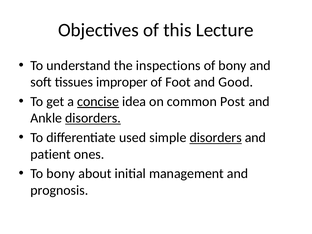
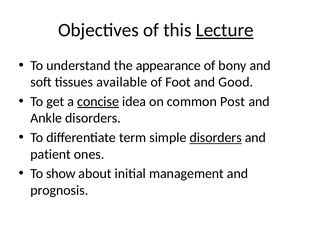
Lecture underline: none -> present
inspections: inspections -> appearance
improper: improper -> available
disorders at (93, 118) underline: present -> none
used: used -> term
To bony: bony -> show
